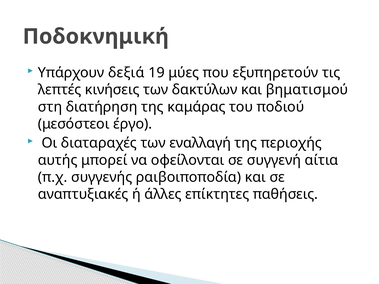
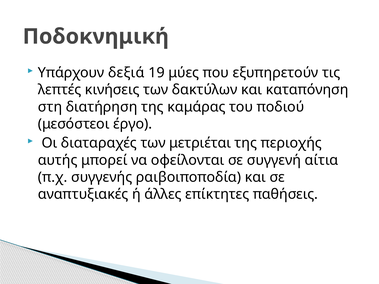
βηματισμού: βηματισμού -> καταπόνηση
εναλλαγή: εναλλαγή -> μετριέται
